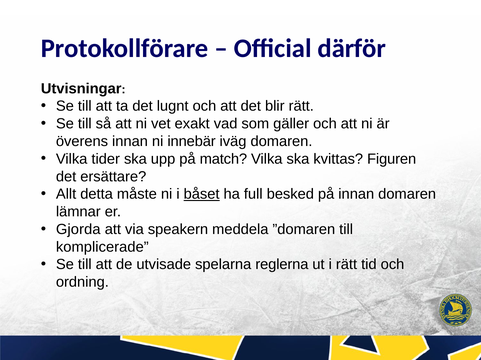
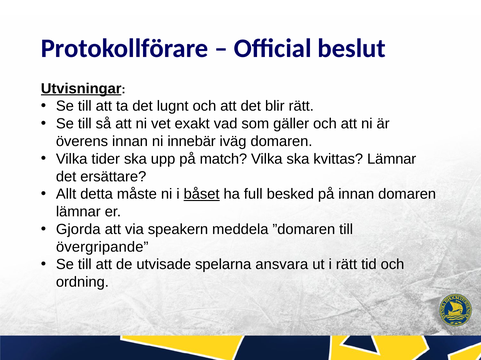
därför: därför -> beslut
Utvisningar underline: none -> present
kvittas Figuren: Figuren -> Lämnar
komplicerade: komplicerade -> övergripande
reglerna: reglerna -> ansvara
